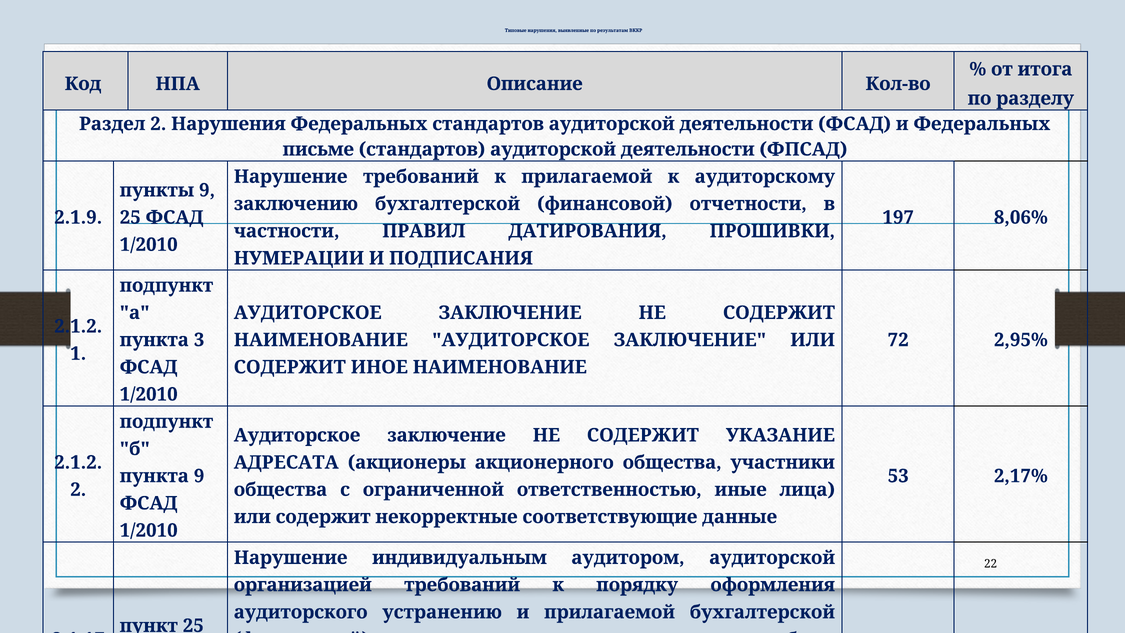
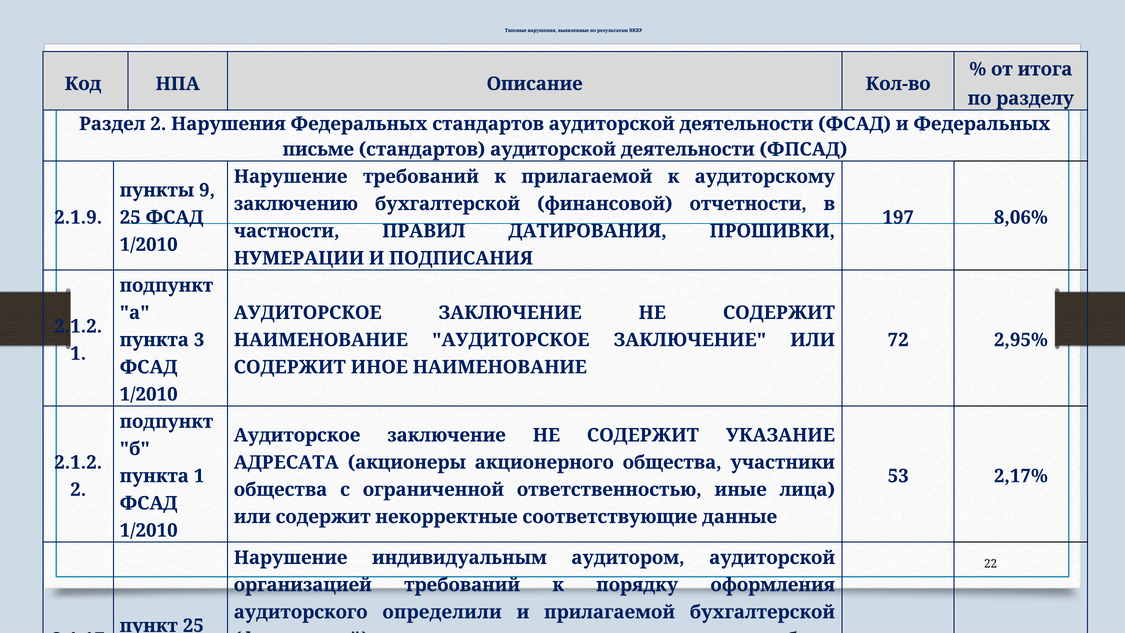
пункта 9: 9 -> 1
устранению: устранению -> определили
